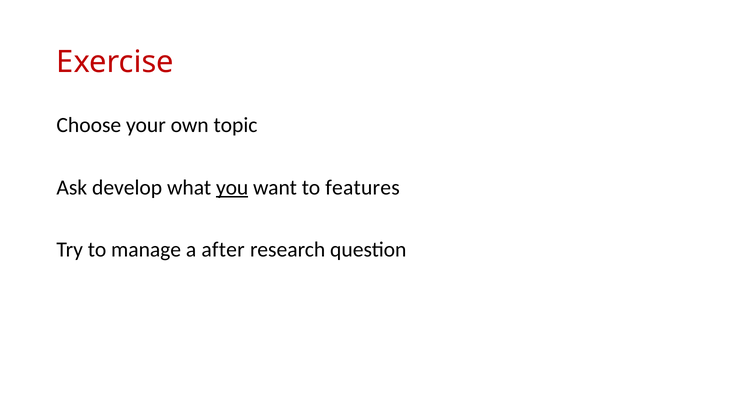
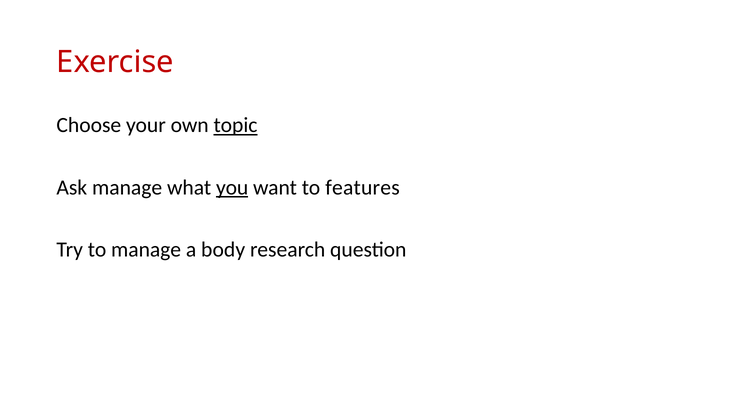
topic underline: none -> present
Ask develop: develop -> manage
after: after -> body
